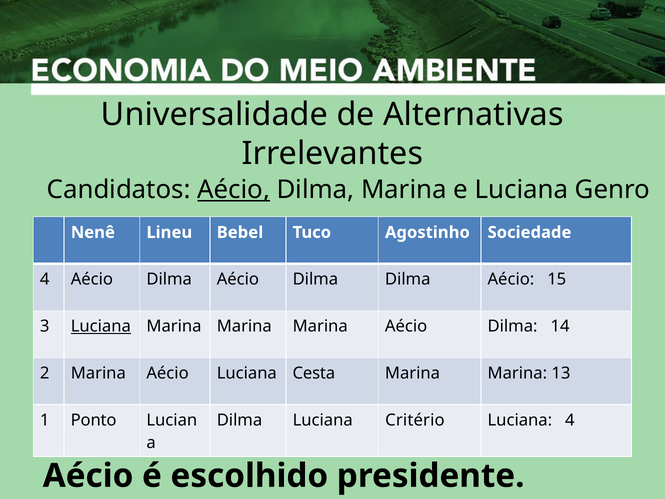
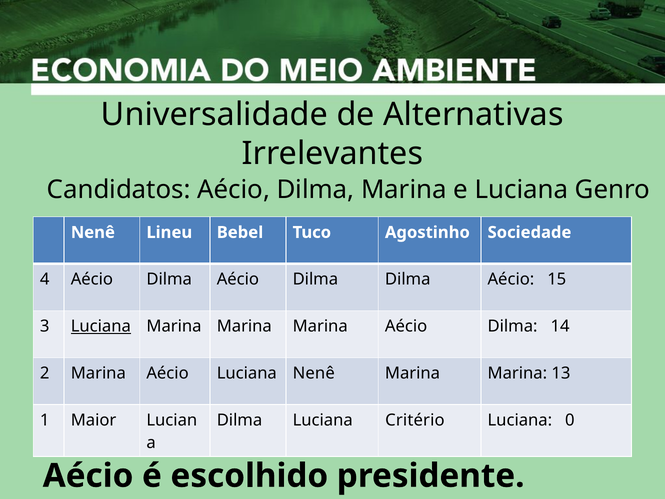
Aécio at (234, 190) underline: present -> none
Luciana Cesta: Cesta -> Nenê
Ponto: Ponto -> Maior
Luciana 4: 4 -> 0
